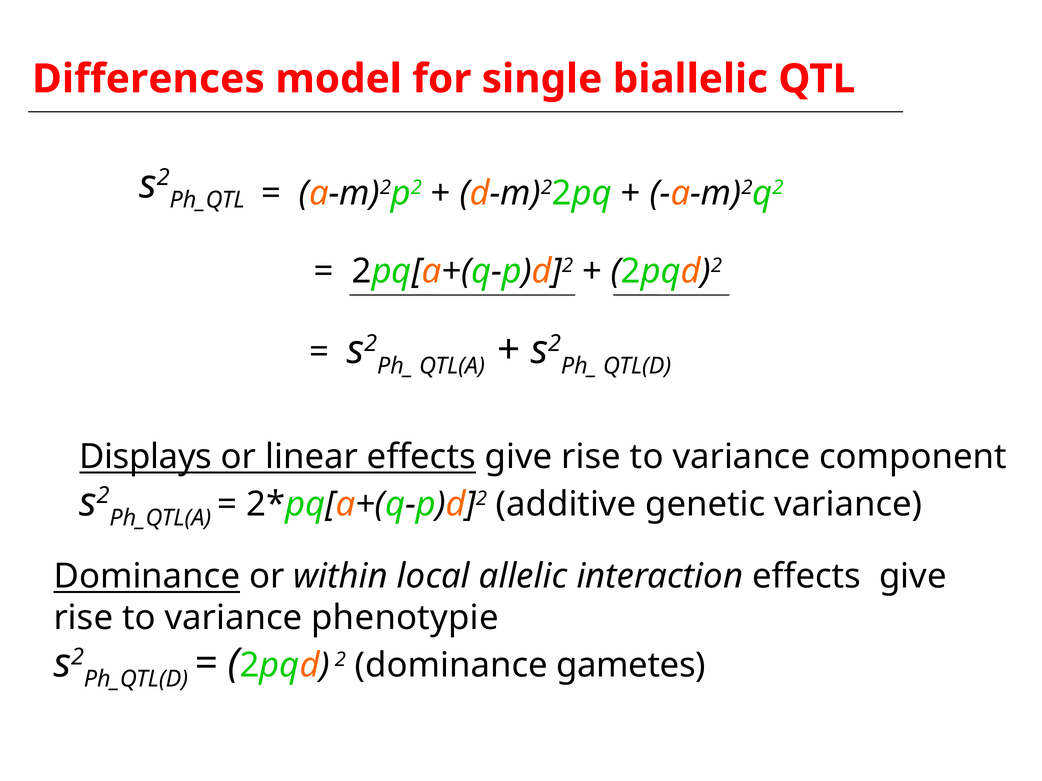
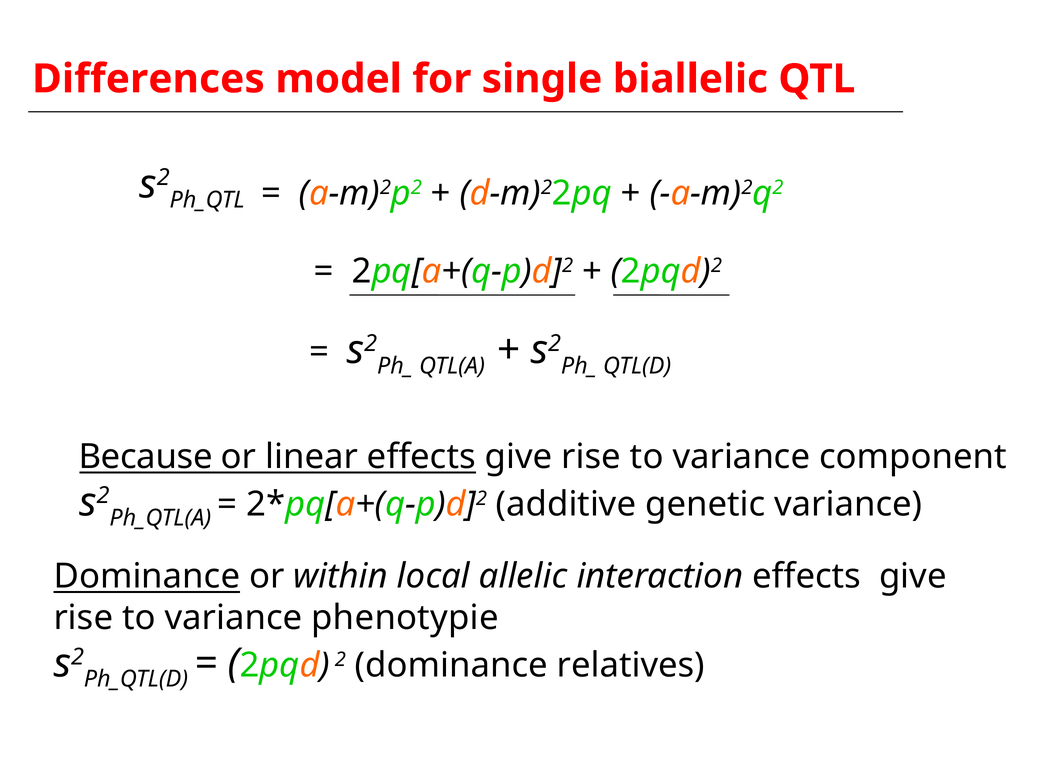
Displays: Displays -> Because
gametes: gametes -> relatives
